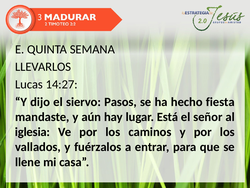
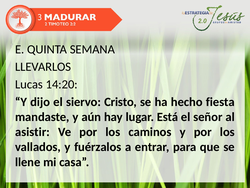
14:27: 14:27 -> 14:20
Pasos: Pasos -> Cristo
iglesia: iglesia -> asistir
